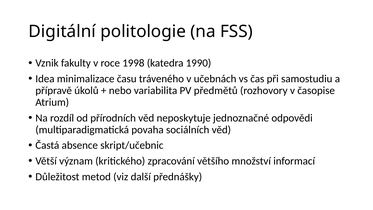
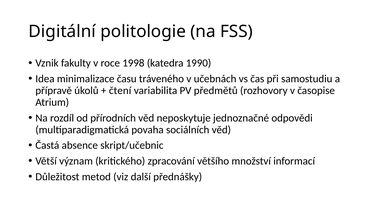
nebo: nebo -> čtení
